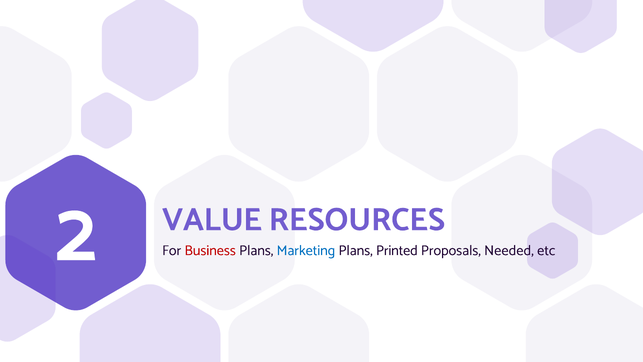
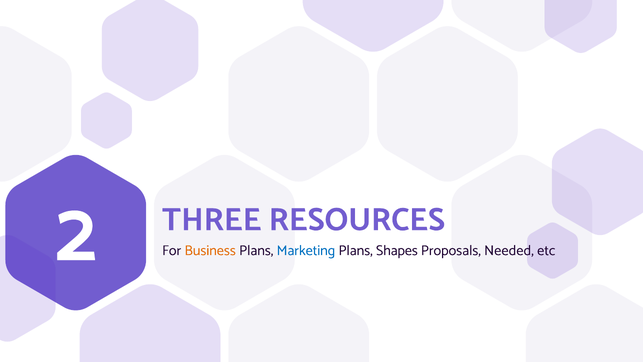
VALUE: VALUE -> THREE
Business colour: red -> orange
Printed: Printed -> Shapes
